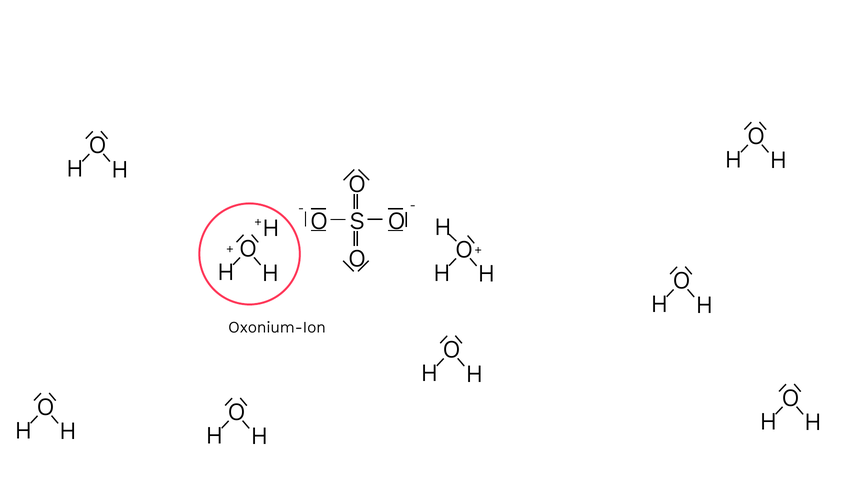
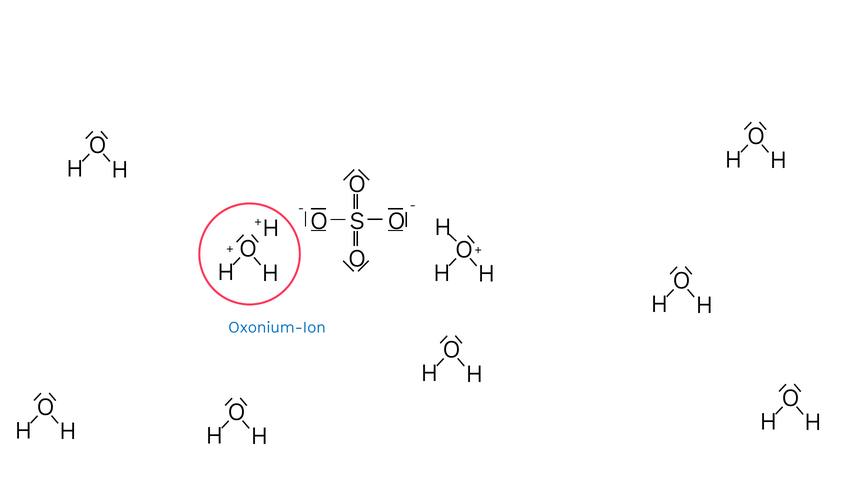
Oxonium-Ion colour: black -> blue
